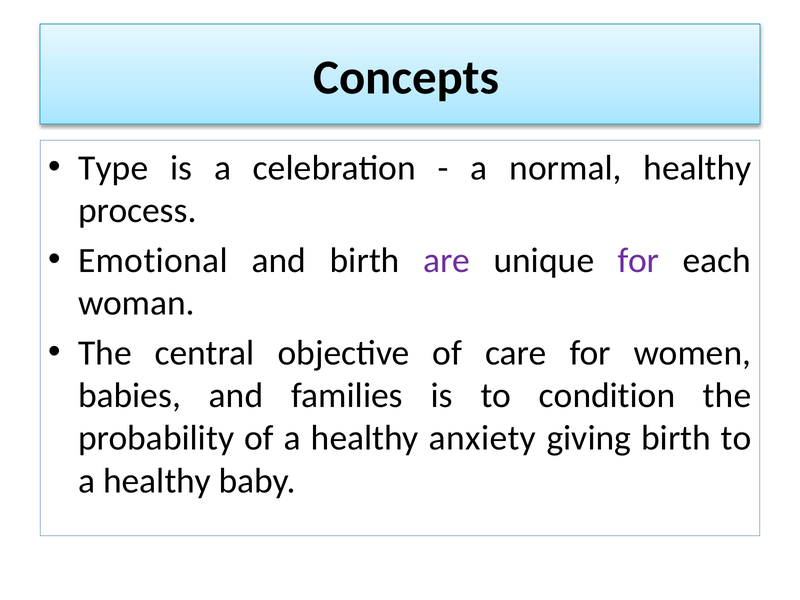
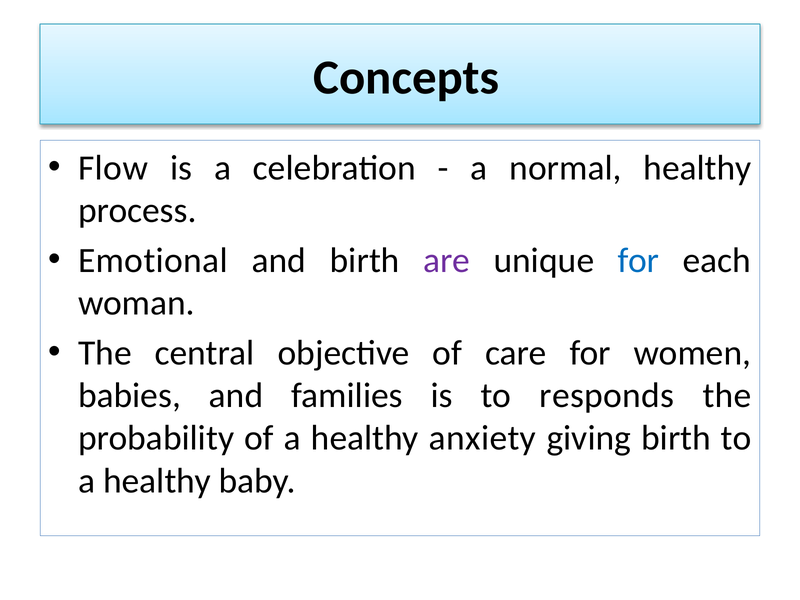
Type: Type -> Flow
for at (639, 260) colour: purple -> blue
condition: condition -> responds
